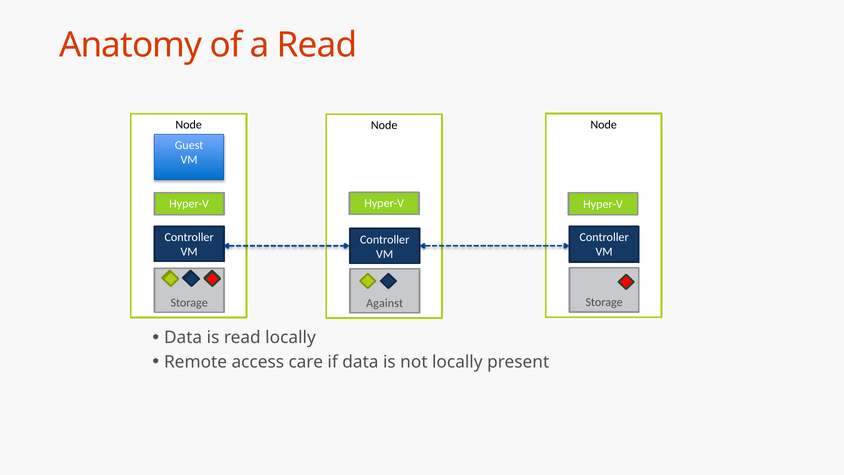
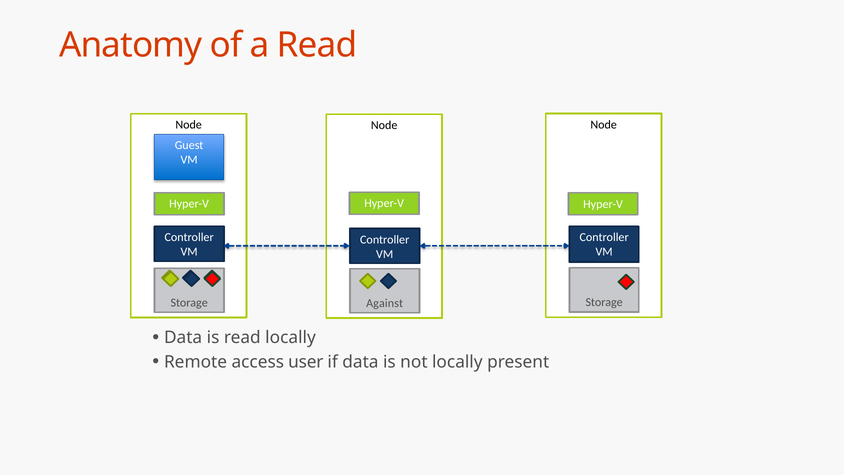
care: care -> user
